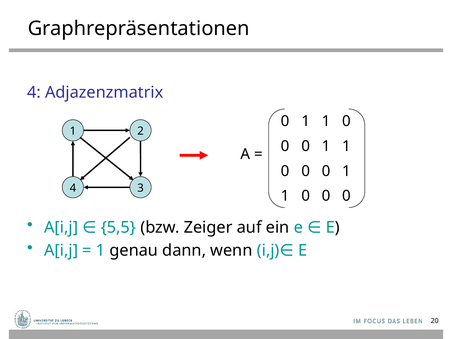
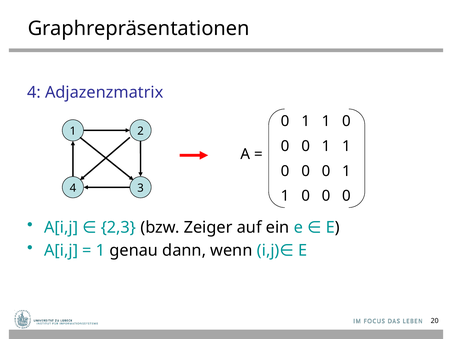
5,5: 5,5 -> 2,3
